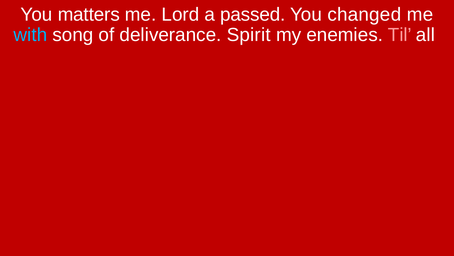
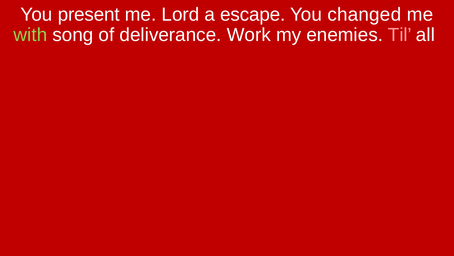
matters: matters -> present
passed: passed -> escape
with colour: light blue -> light green
Spirit: Spirit -> Work
